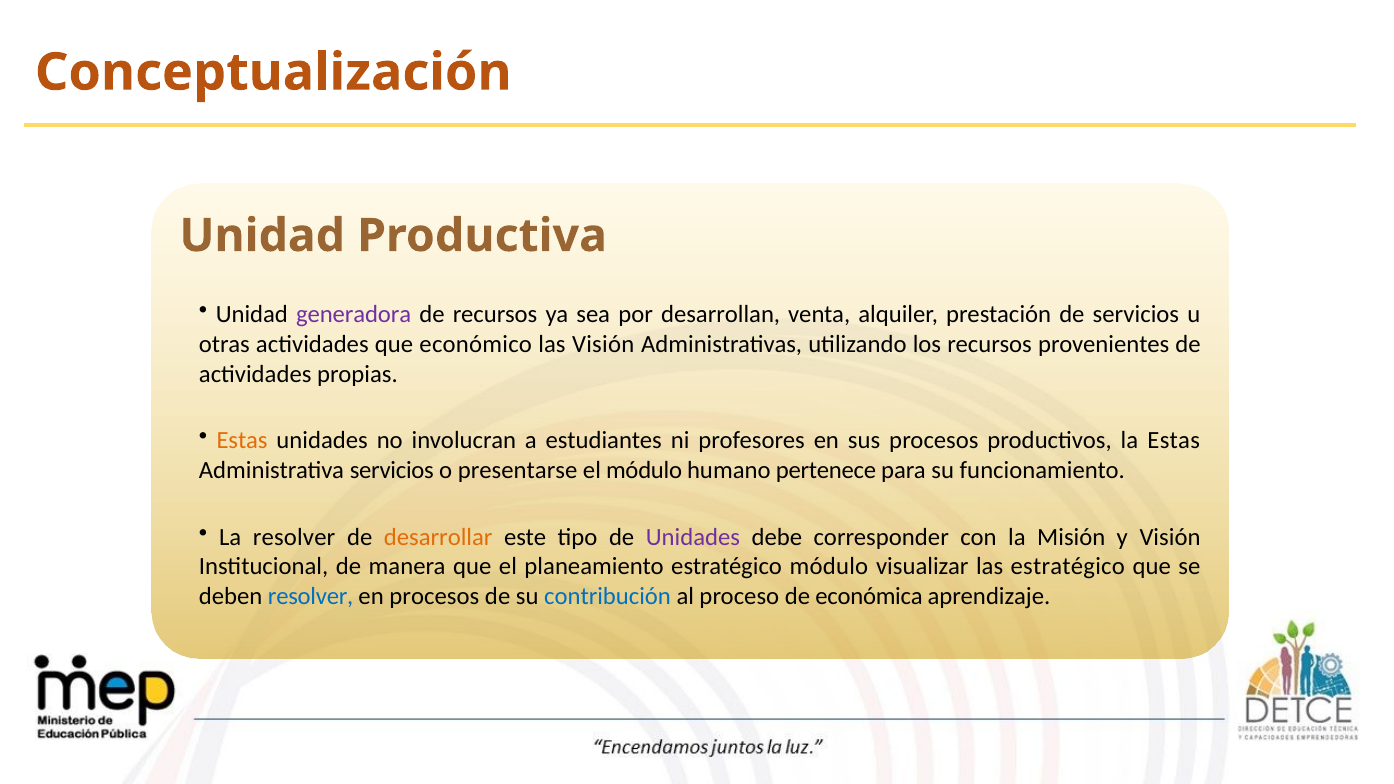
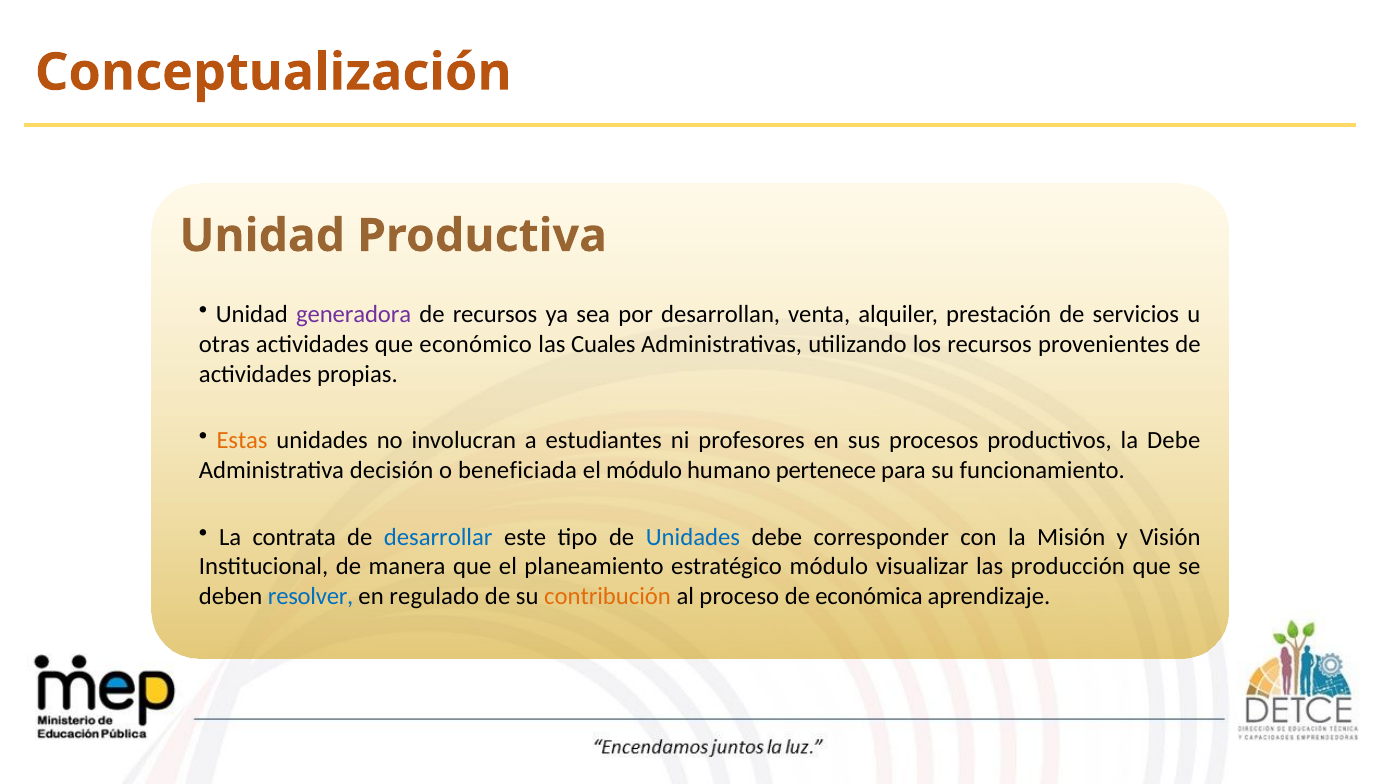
las Visión: Visión -> Cuales
la Estas: Estas -> Debe
Administrativa servicios: servicios -> decisión
presentarse: presentarse -> beneficiada
La resolver: resolver -> contrata
desarrollar colour: orange -> blue
Unidades at (693, 537) colour: purple -> blue
las estratégico: estratégico -> producción
en procesos: procesos -> regulado
contribución colour: blue -> orange
